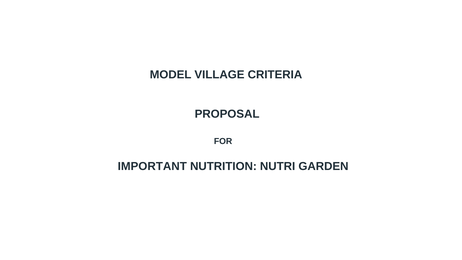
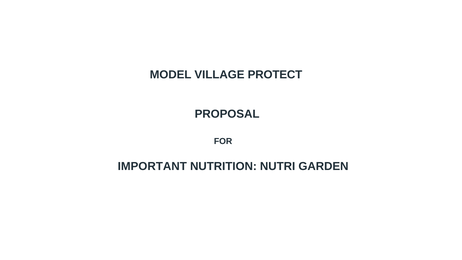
CRITERIA: CRITERIA -> PROTECT
